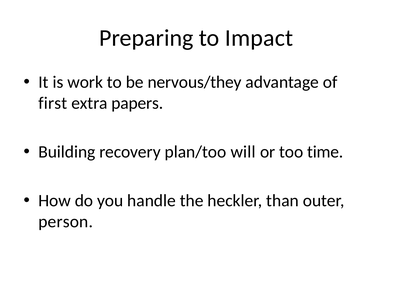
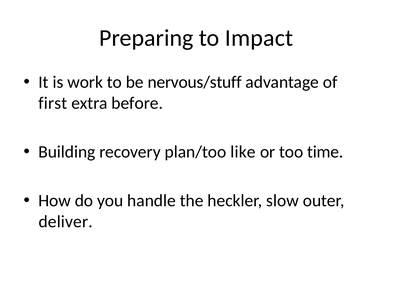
nervous/they: nervous/they -> nervous/stuff
papers: papers -> before
will: will -> like
than: than -> slow
person: person -> deliver
